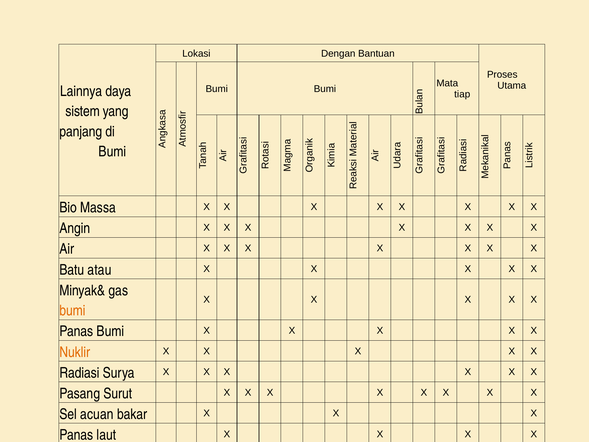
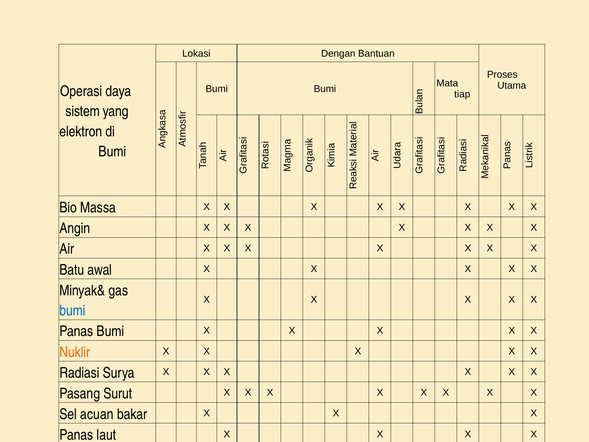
Lainnya: Lainnya -> Operasi
panjang: panjang -> elektron
atau: atau -> awal
bumi at (73, 311) colour: orange -> blue
